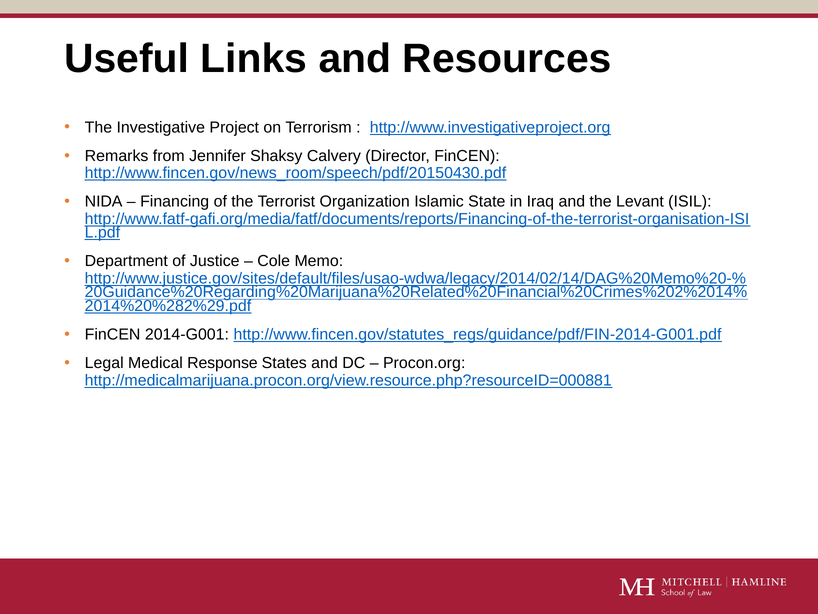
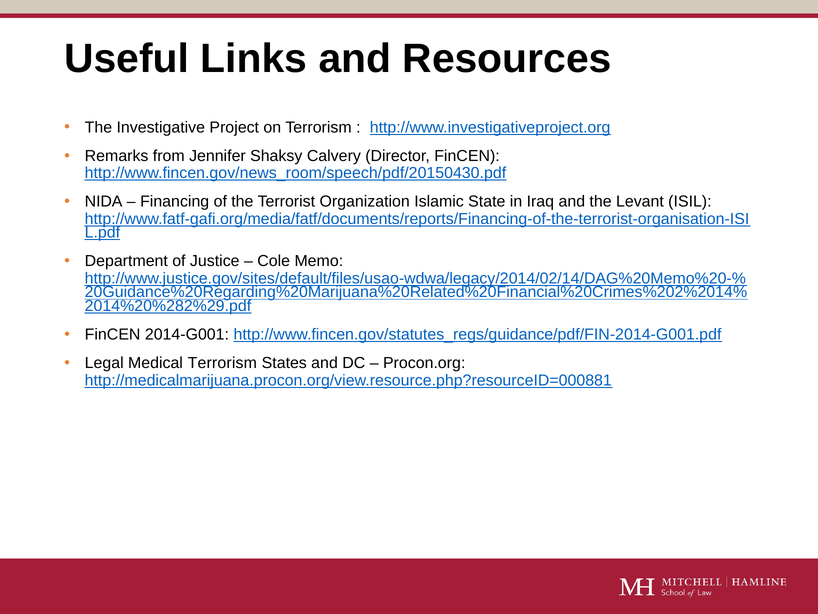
Medical Response: Response -> Terrorism
